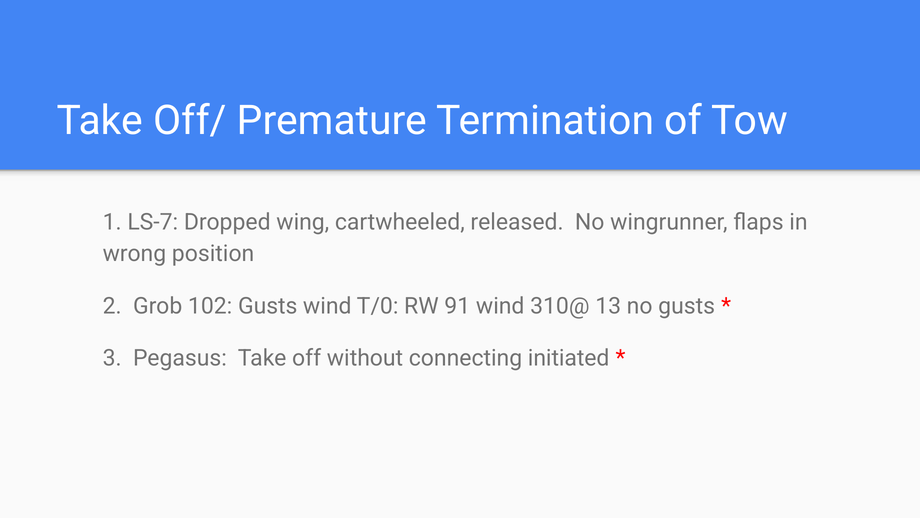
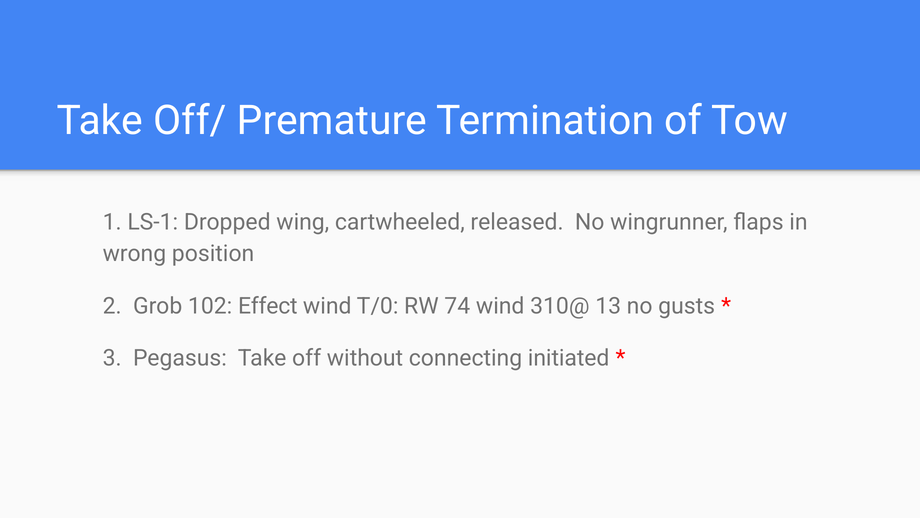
LS-7: LS-7 -> LS-1
102 Gusts: Gusts -> Effect
91: 91 -> 74
